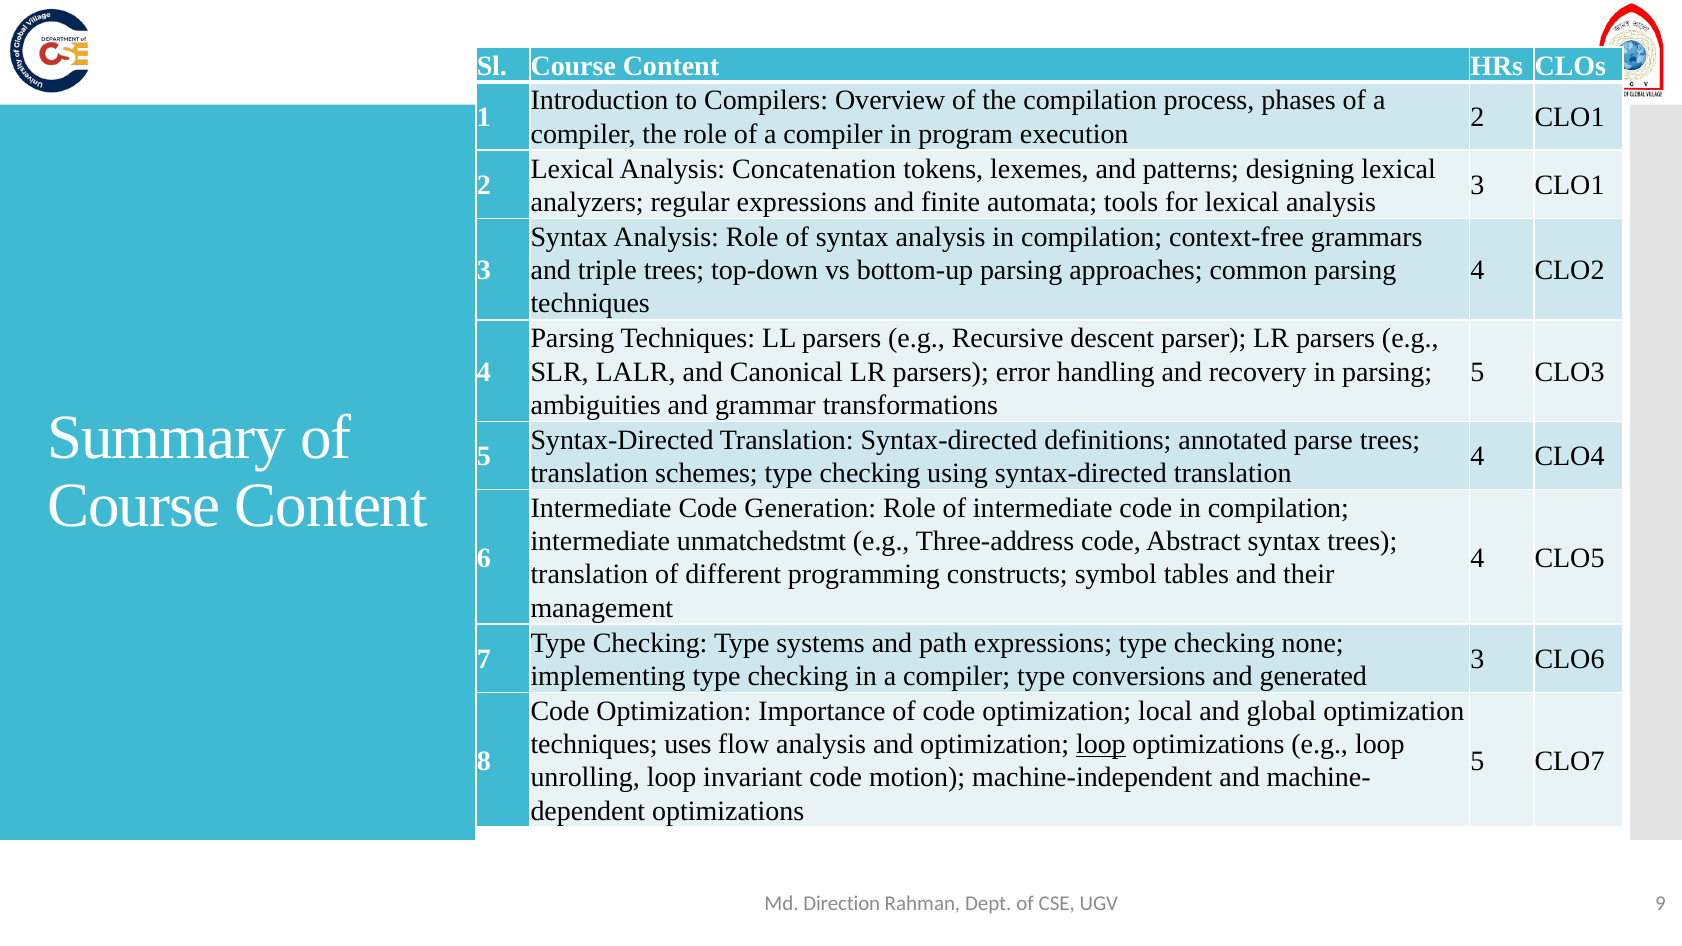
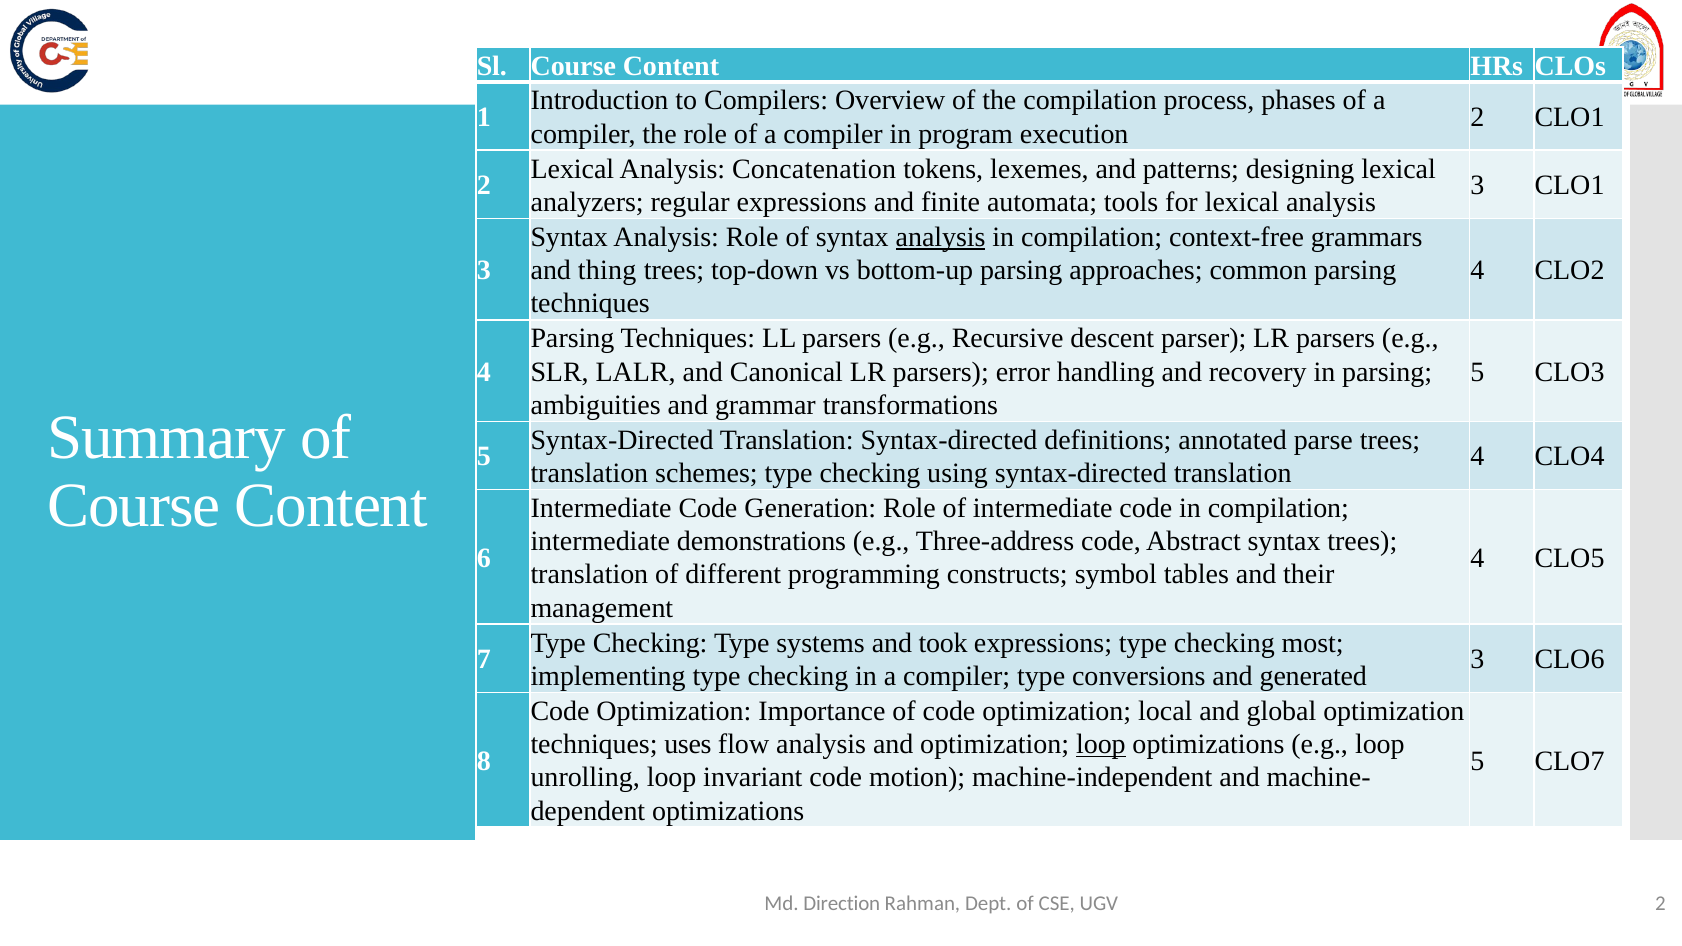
analysis at (941, 237) underline: none -> present
triple: triple -> thing
unmatchedstmt: unmatchedstmt -> demonstrations
path: path -> took
none: none -> most
UGV 9: 9 -> 2
